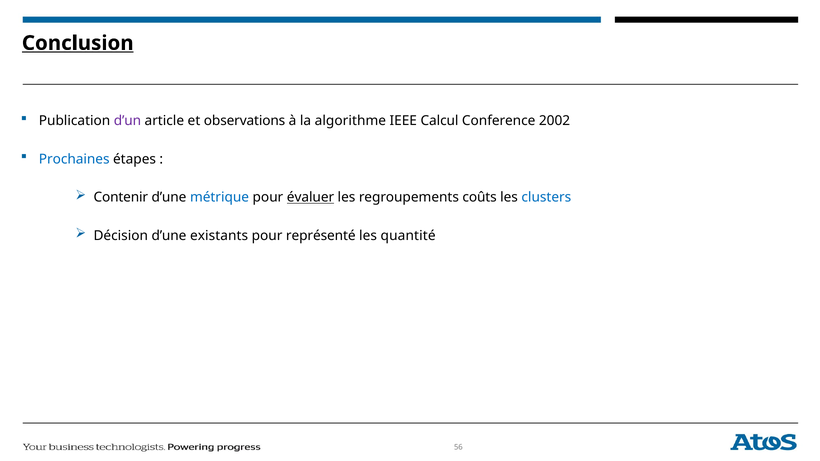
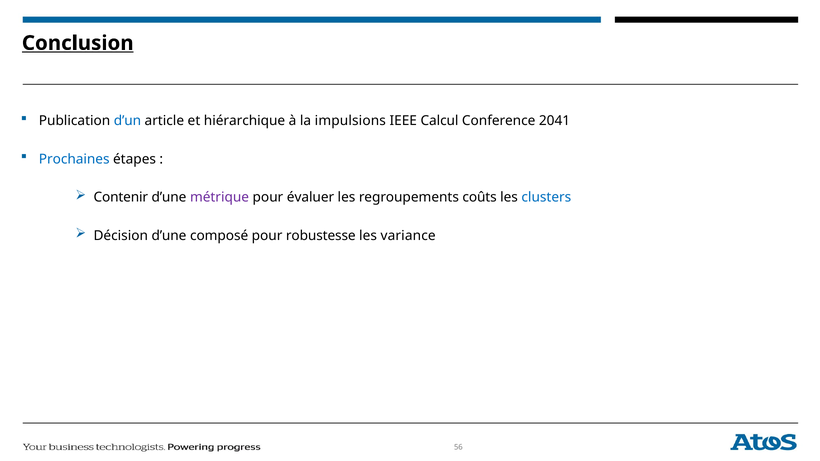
d’un colour: purple -> blue
observations: observations -> hiérarchique
algorithme: algorithme -> impulsions
2002: 2002 -> 2041
métrique colour: blue -> purple
évaluer underline: present -> none
existants: existants -> composé
représenté: représenté -> robustesse
quantité: quantité -> variance
